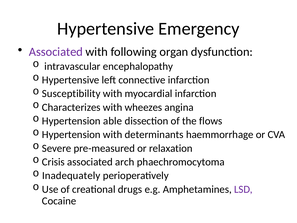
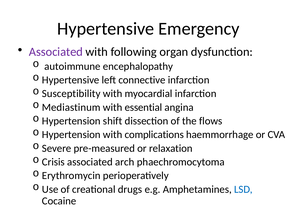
intravascular: intravascular -> autoimmune
Characterizes: Characterizes -> Mediastinum
wheezes: wheezes -> essential
able: able -> shift
determinants: determinants -> complications
Inadequately: Inadequately -> Erythromycin
LSD colour: purple -> blue
